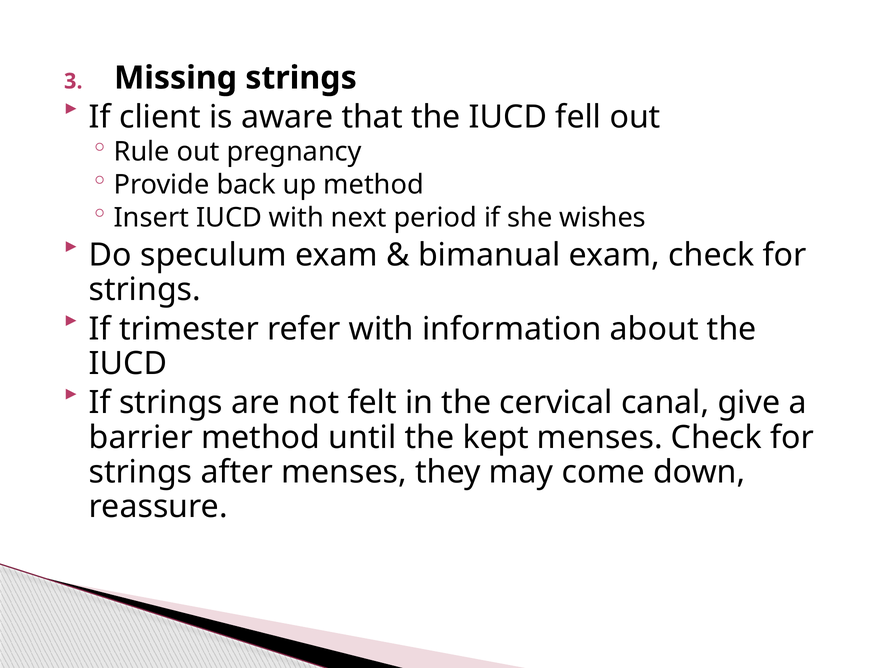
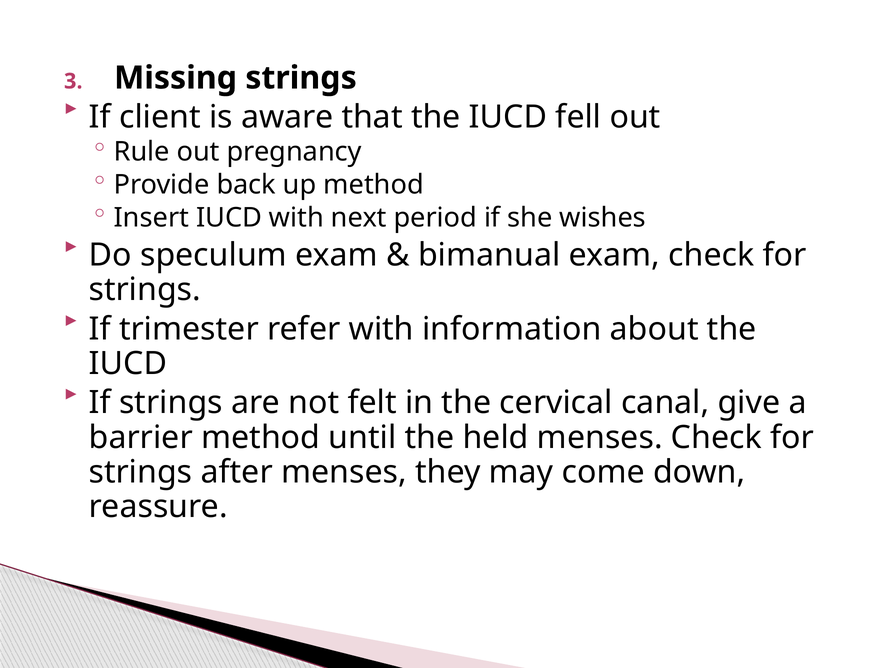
kept: kept -> held
